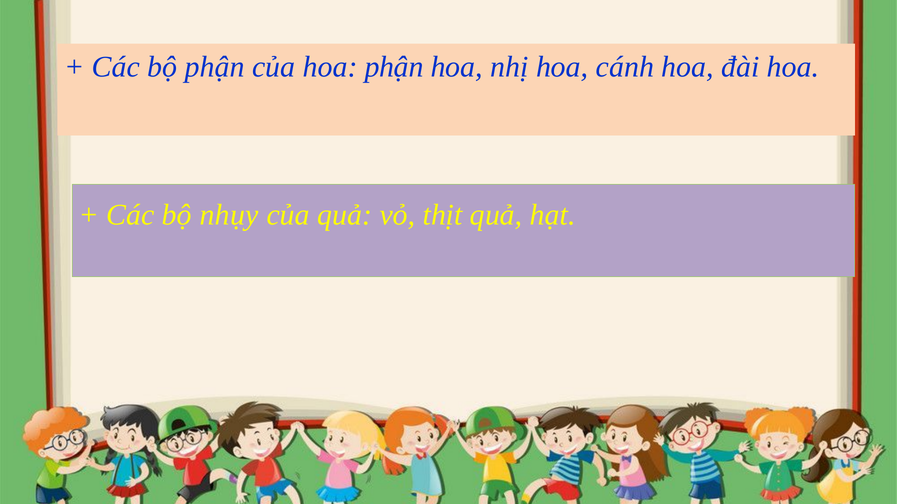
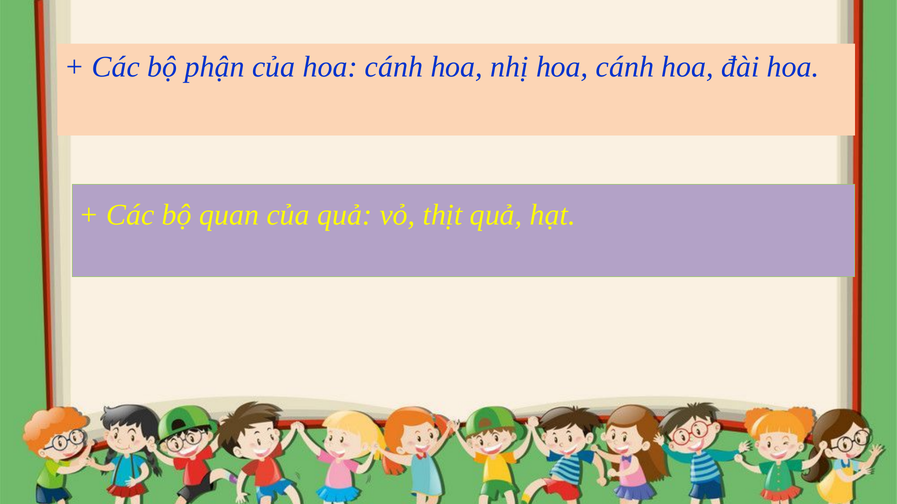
của hoa phận: phận -> cánh
nhụy: nhụy -> quan
